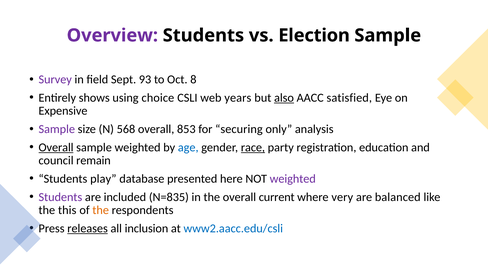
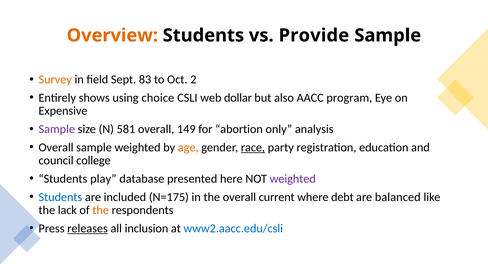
Overview colour: purple -> orange
Election: Election -> Provide
Survey colour: purple -> orange
93: 93 -> 83
8: 8 -> 2
years: years -> dollar
also underline: present -> none
satisfied: satisfied -> program
568: 568 -> 581
853: 853 -> 149
securing: securing -> abortion
Overall at (56, 148) underline: present -> none
age colour: blue -> orange
remain: remain -> college
Students at (60, 197) colour: purple -> blue
N=835: N=835 -> N=175
very: very -> debt
this: this -> lack
